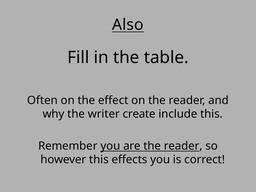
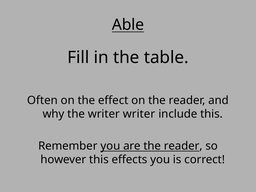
Also: Also -> Able
writer create: create -> writer
